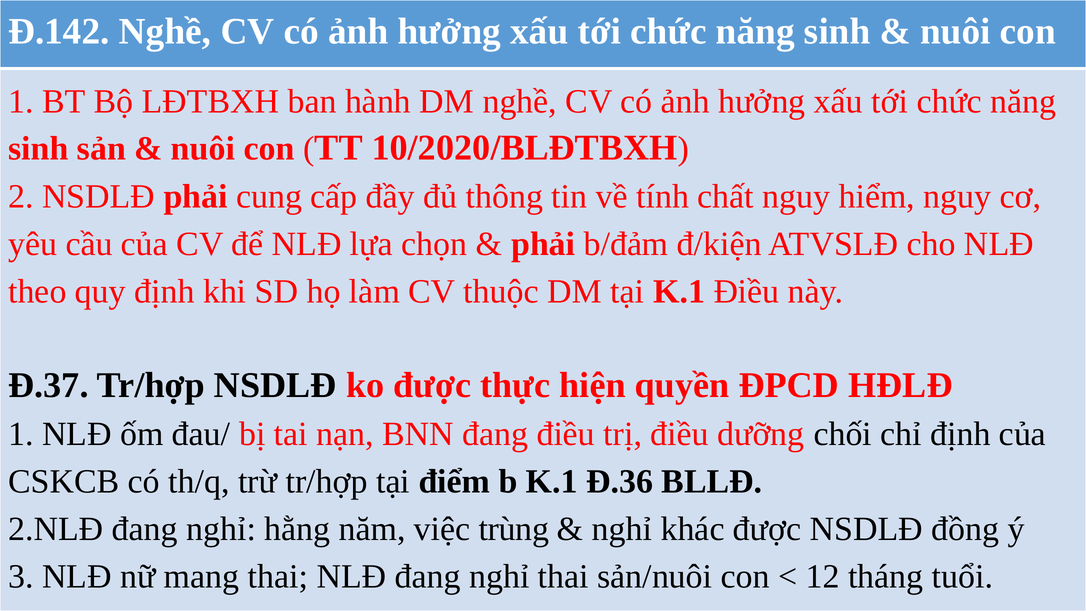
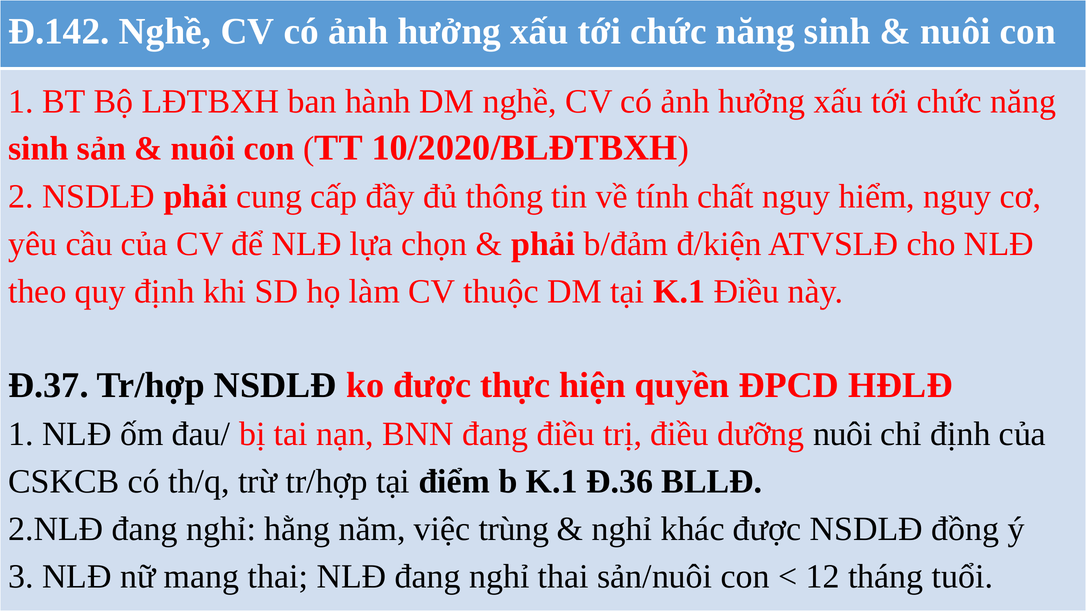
dưỡng chối: chối -> nuôi
